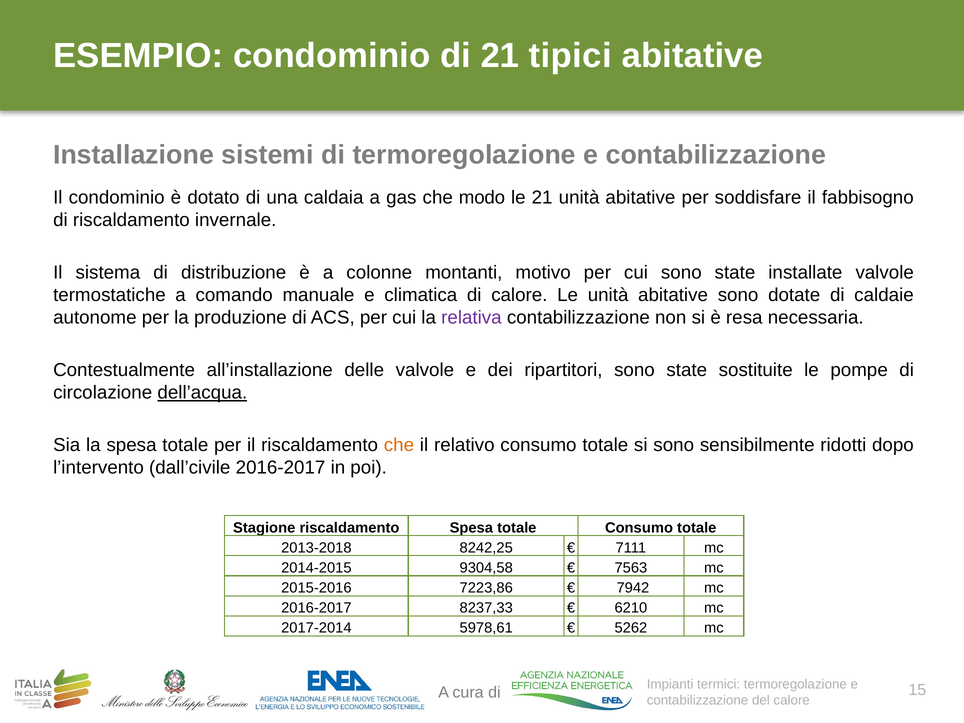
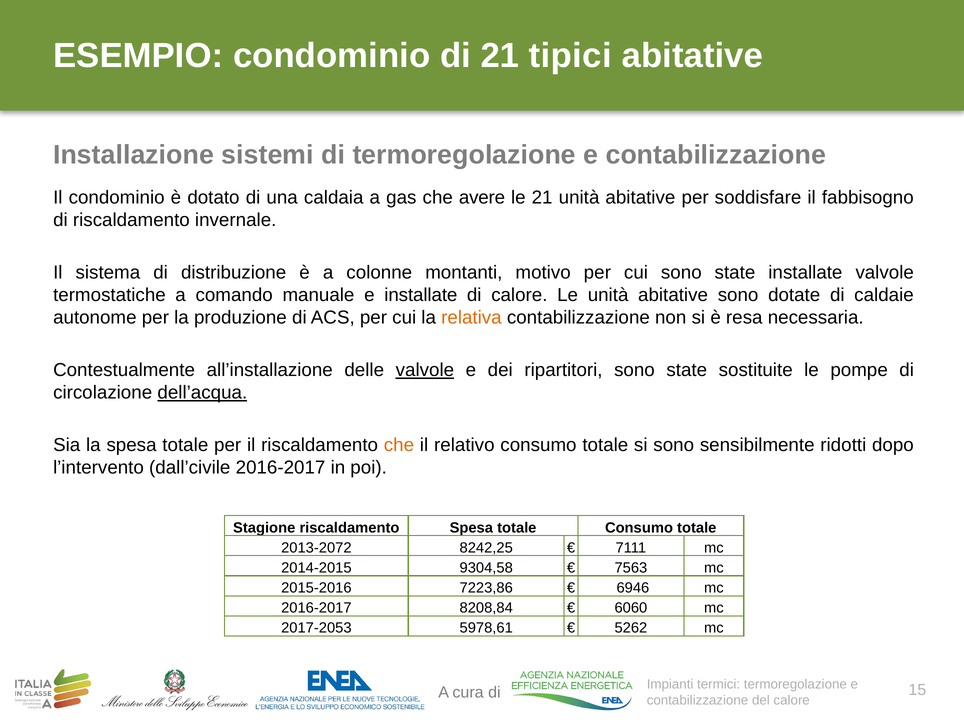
modo: modo -> avere
e climatica: climatica -> installate
relativa colour: purple -> orange
valvole at (425, 370) underline: none -> present
2013-2018: 2013-2018 -> 2013-2072
7942: 7942 -> 6946
8237,33: 8237,33 -> 8208,84
6210: 6210 -> 6060
2017-2014: 2017-2014 -> 2017-2053
